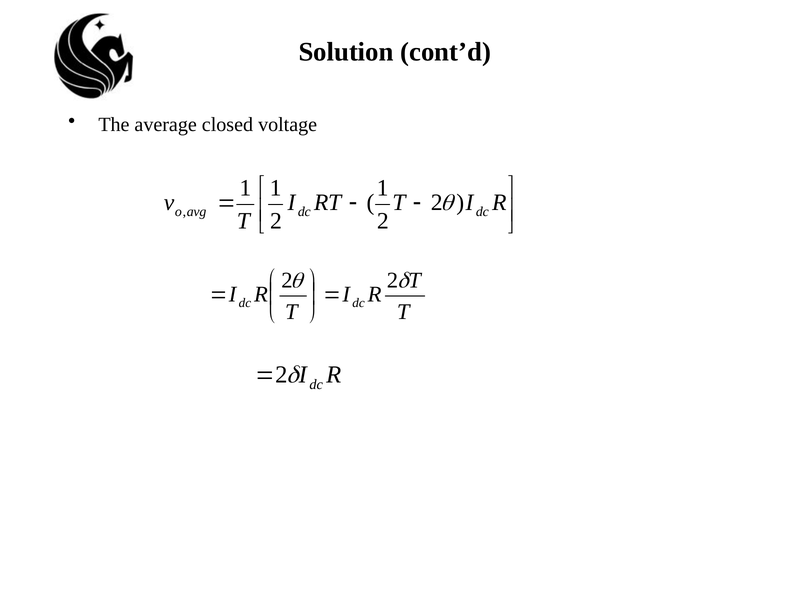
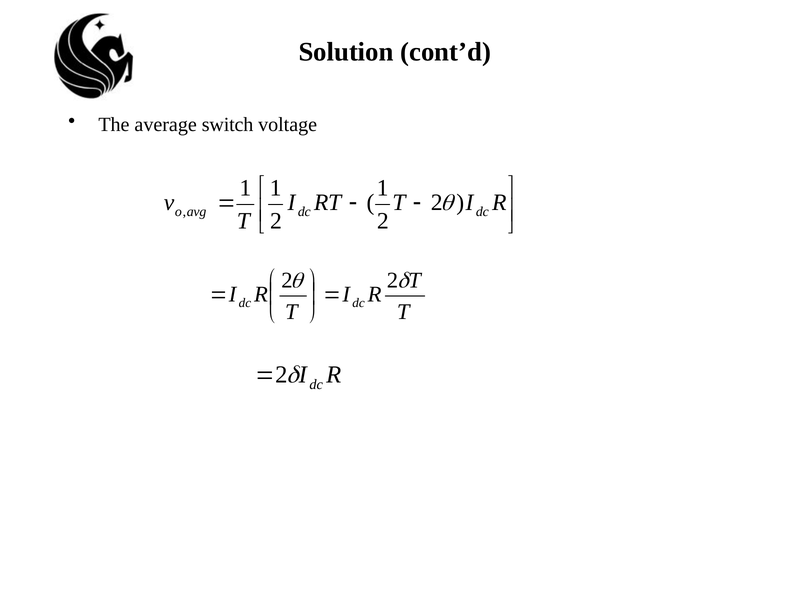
closed: closed -> switch
